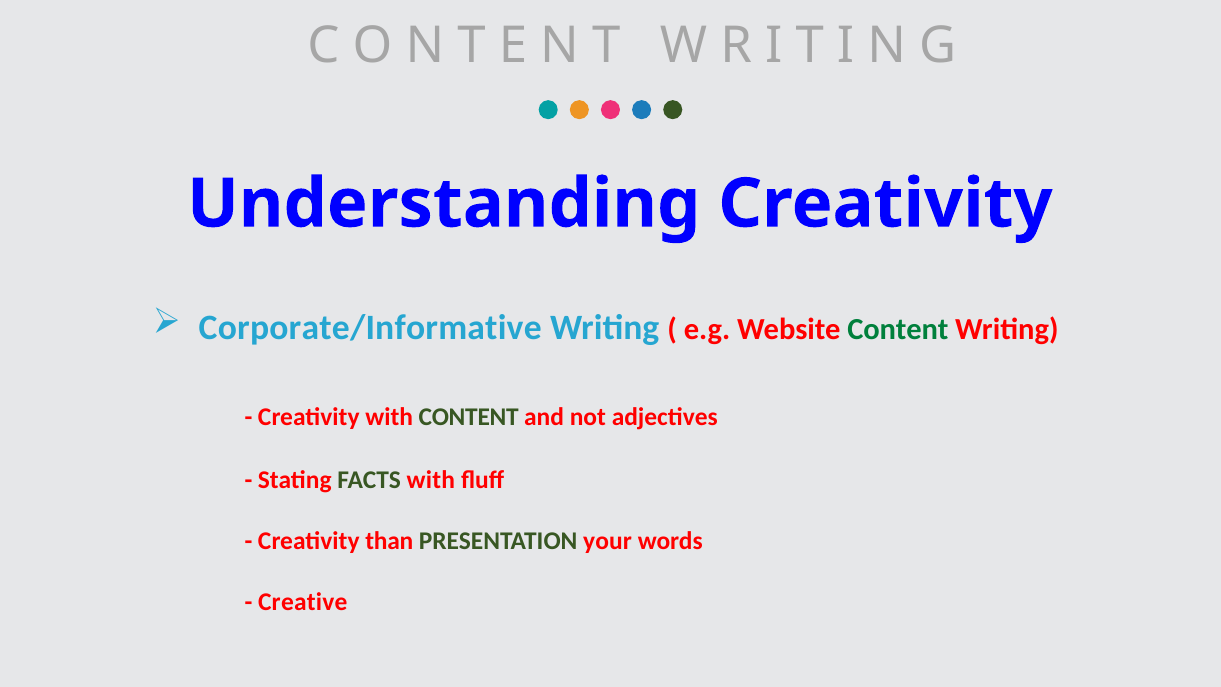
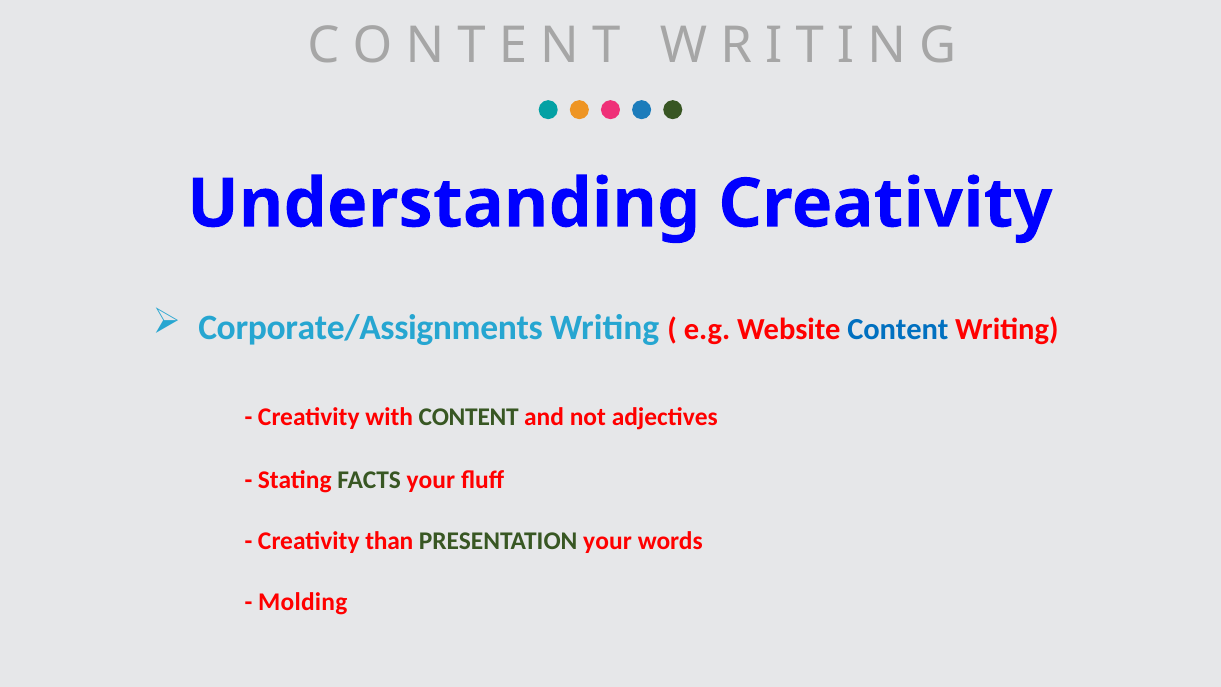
Corporate/Informative: Corporate/Informative -> Corporate/Assignments
Content at (898, 329) colour: green -> blue
FACTS with: with -> your
Creative: Creative -> Molding
